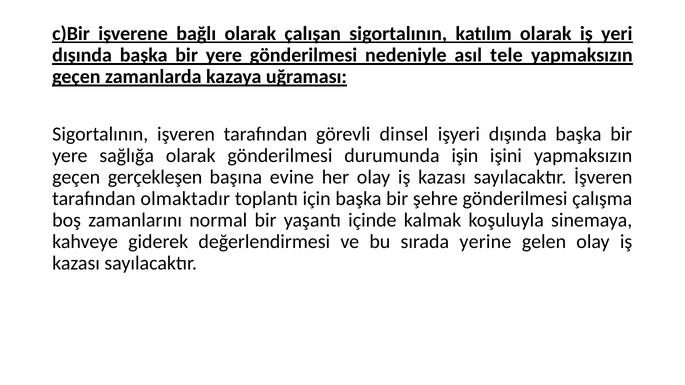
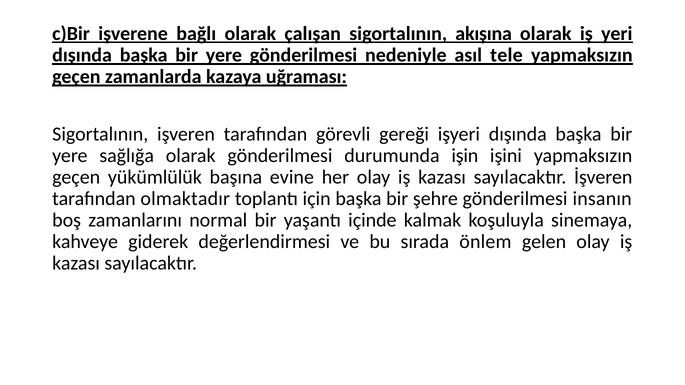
katılım: katılım -> akışına
dinsel: dinsel -> gereği
gerçekleşen: gerçekleşen -> yükümlülük
çalışma: çalışma -> insanın
yerine: yerine -> önlem
